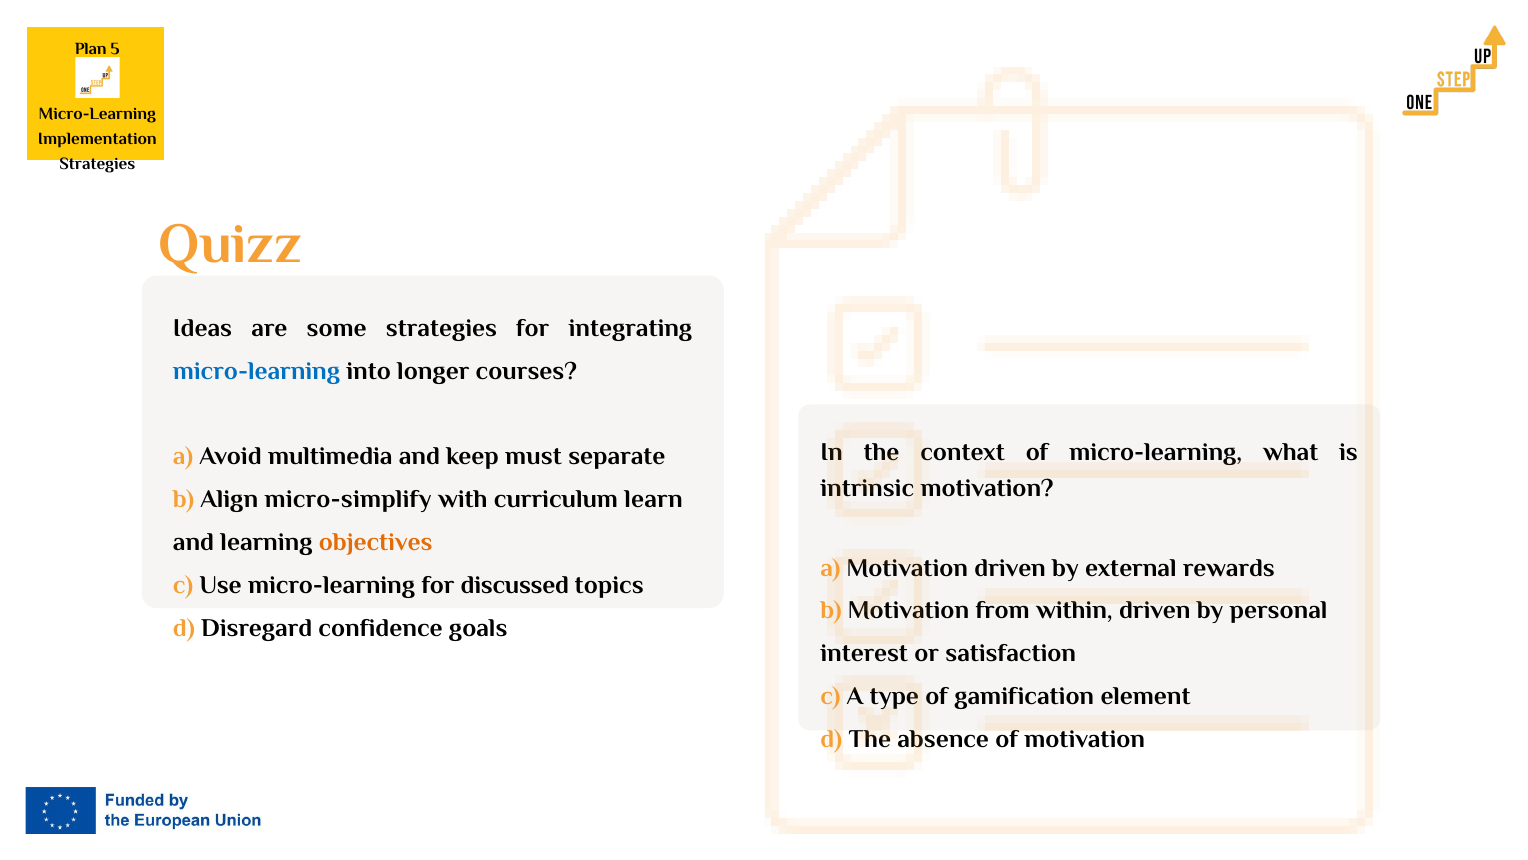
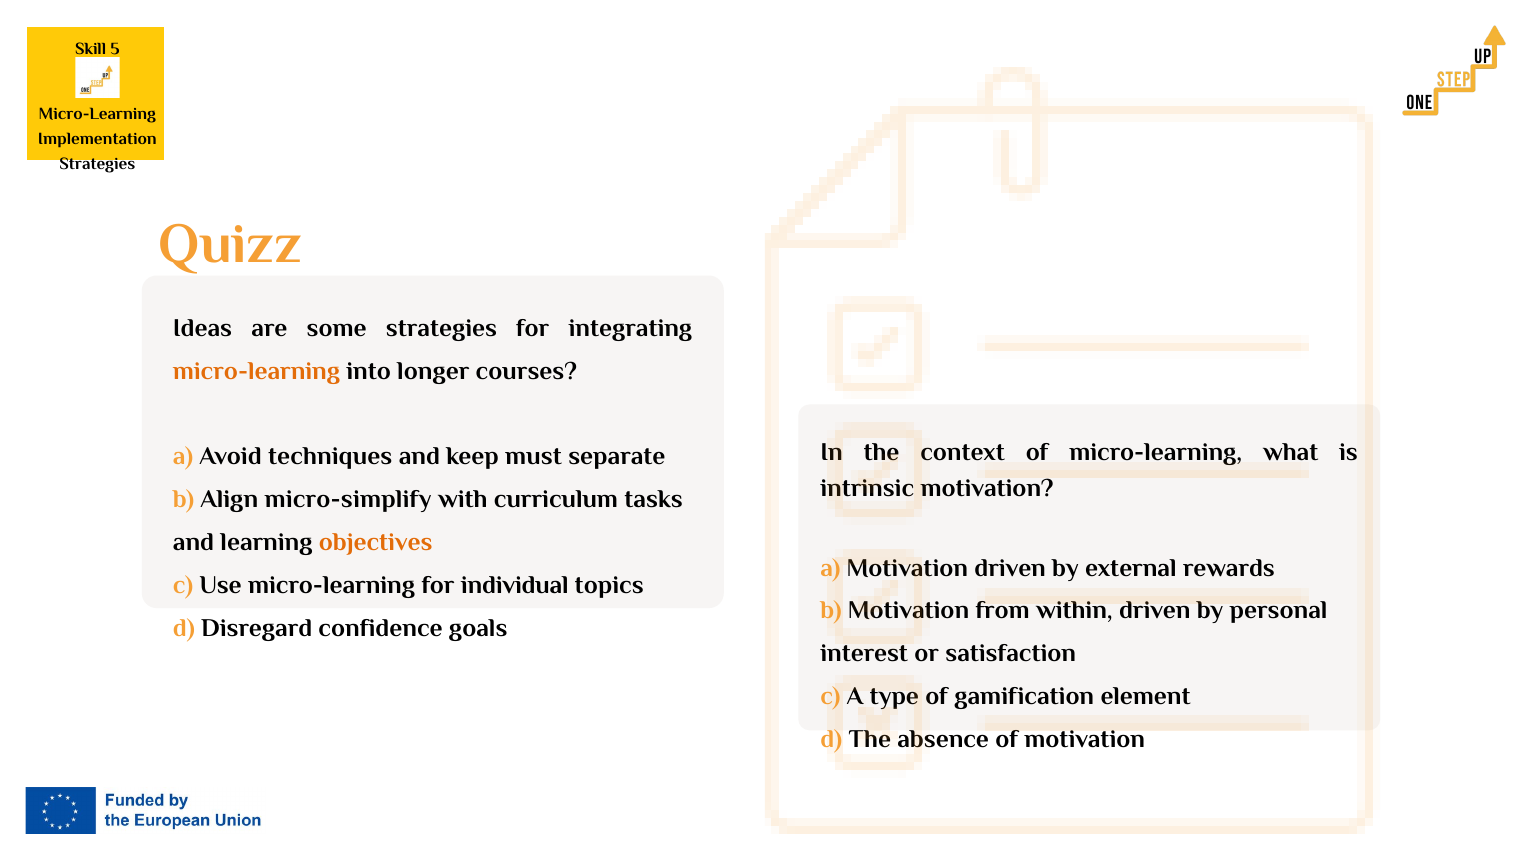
Plan: Plan -> Skill
micro-learning at (257, 371) colour: blue -> orange
multimedia: multimedia -> techniques
learn: learn -> tasks
discussed: discussed -> individual
